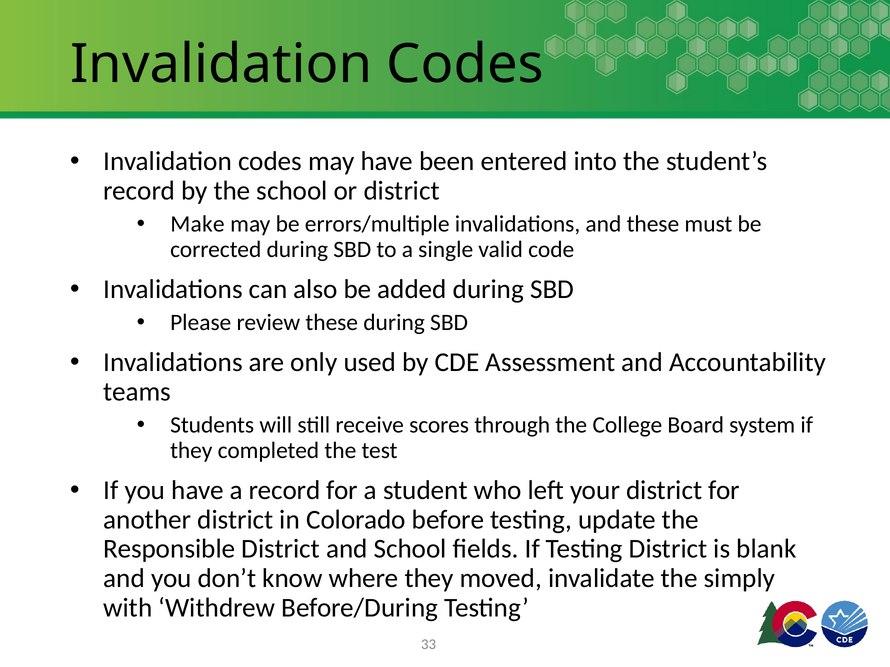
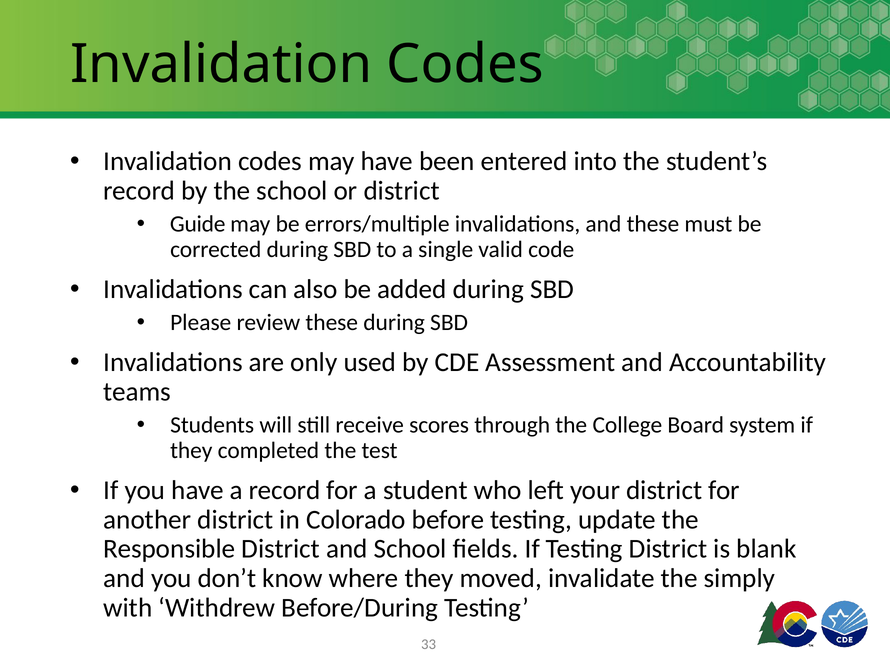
Make: Make -> Guide
